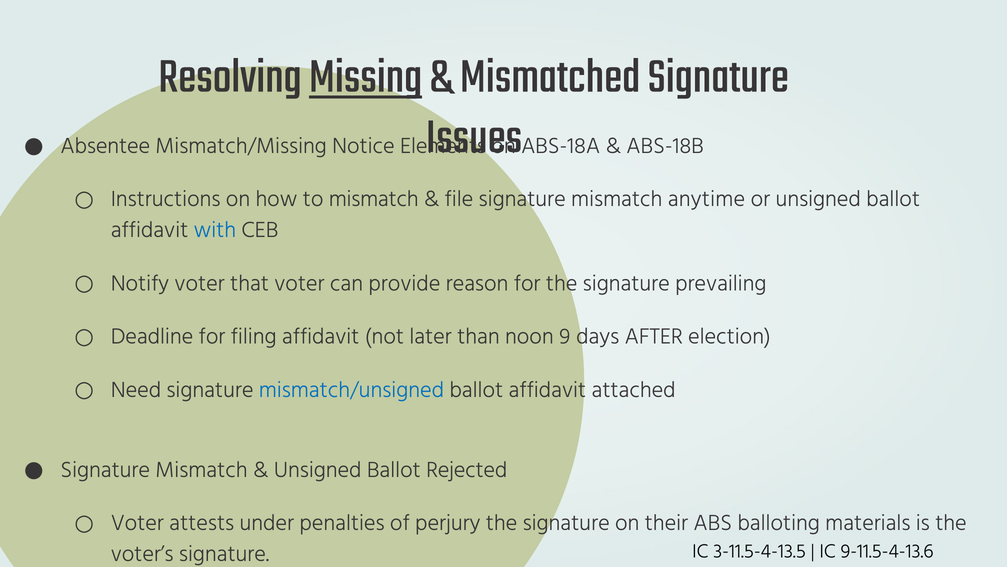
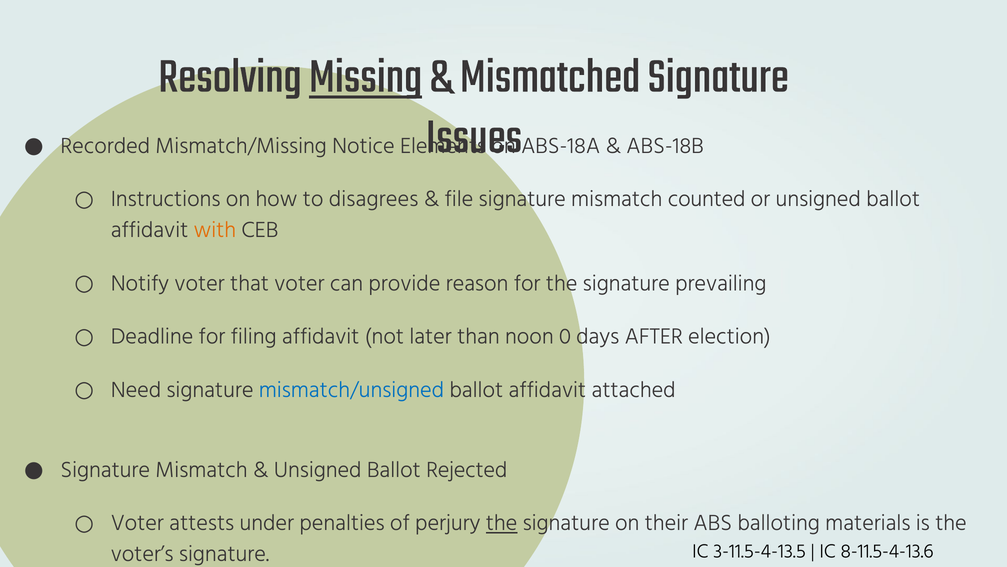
Absentee: Absentee -> Recorded
to mismatch: mismatch -> disagrees
anytime: anytime -> counted
with colour: blue -> orange
9: 9 -> 0
the at (502, 523) underline: none -> present
9-11.5-4-13.6: 9-11.5-4-13.6 -> 8-11.5-4-13.6
